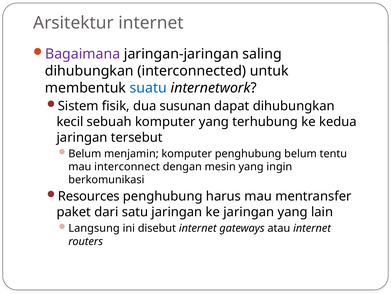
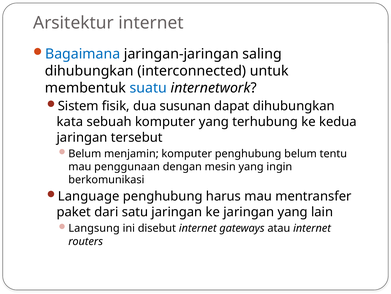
Bagaimana colour: purple -> blue
kecil: kecil -> kata
interconnect: interconnect -> penggunaan
Resources: Resources -> Language
